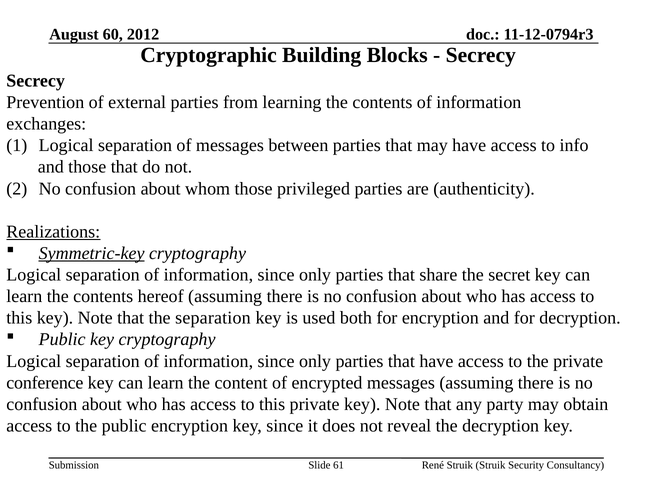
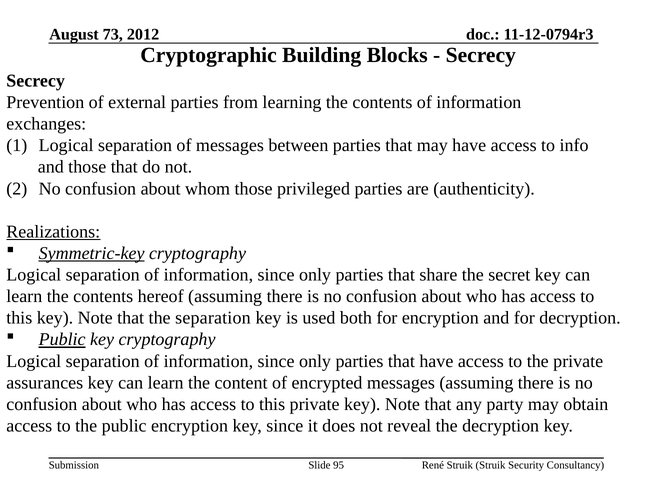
60: 60 -> 73
Public at (62, 340) underline: none -> present
conference: conference -> assurances
61: 61 -> 95
